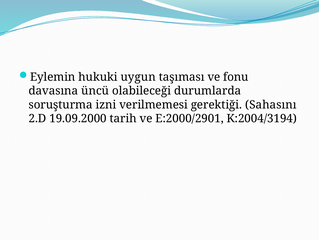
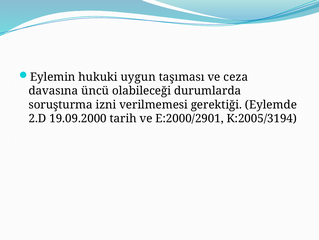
fonu: fonu -> ceza
Sahasını: Sahasını -> Eylemde
K:2004/3194: K:2004/3194 -> K:2005/3194
